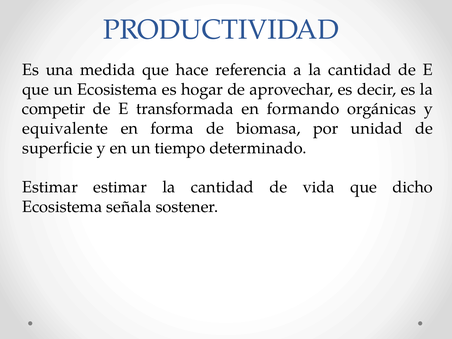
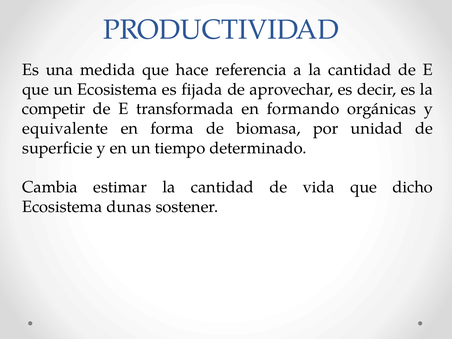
hogar: hogar -> fijada
Estimar at (50, 187): Estimar -> Cambia
señala: señala -> dunas
